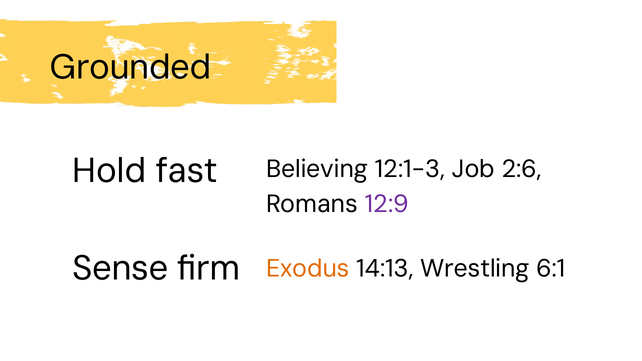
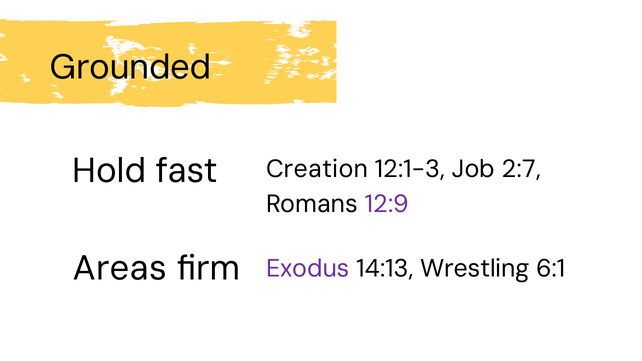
Believing: Believing -> Creation
2:6: 2:6 -> 2:7
Sense: Sense -> Areas
Exodus colour: orange -> purple
